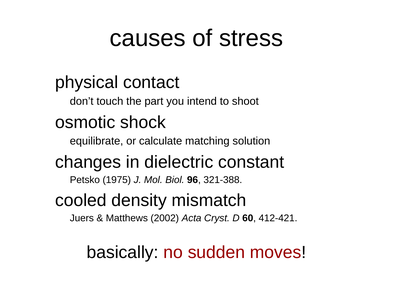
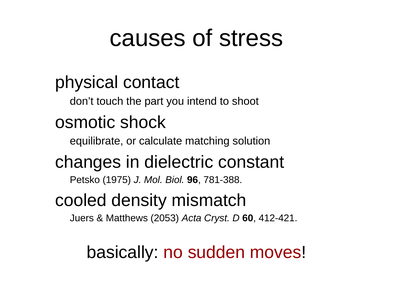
321-388: 321-388 -> 781-388
2002: 2002 -> 2053
